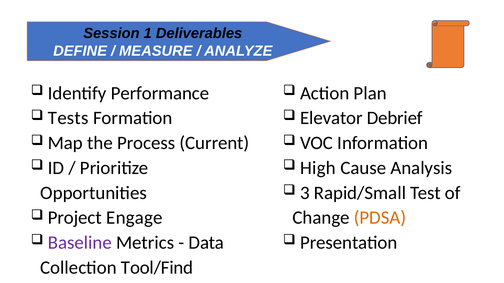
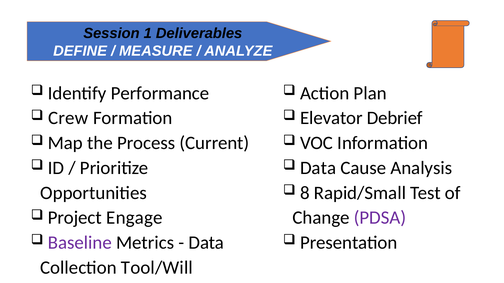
Tests: Tests -> Crew
High at (318, 168): High -> Data
3: 3 -> 8
PDSA colour: orange -> purple
Tool/Find: Tool/Find -> Tool/Will
